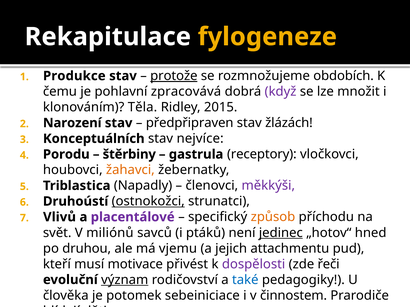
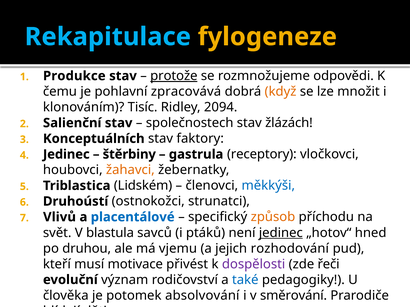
Rekapitulace colour: white -> light blue
obdobích: obdobích -> odpovědi
když colour: purple -> orange
Těla: Těla -> Tisíc
2015: 2015 -> 2094
Narození: Narození -> Salienční
předpřipraven: předpřipraven -> společnostech
nejvíce: nejvíce -> faktory
Porodu at (66, 155): Porodu -> Jedinec
Napadly: Napadly -> Lidském
měkkýši colour: purple -> blue
ostnokožci underline: present -> none
placentálové colour: purple -> blue
miliónů: miliónů -> blastula
attachmentu: attachmentu -> rozhodování
význam underline: present -> none
sebeiniciace: sebeiniciace -> absolvování
činnostem: činnostem -> směrování
